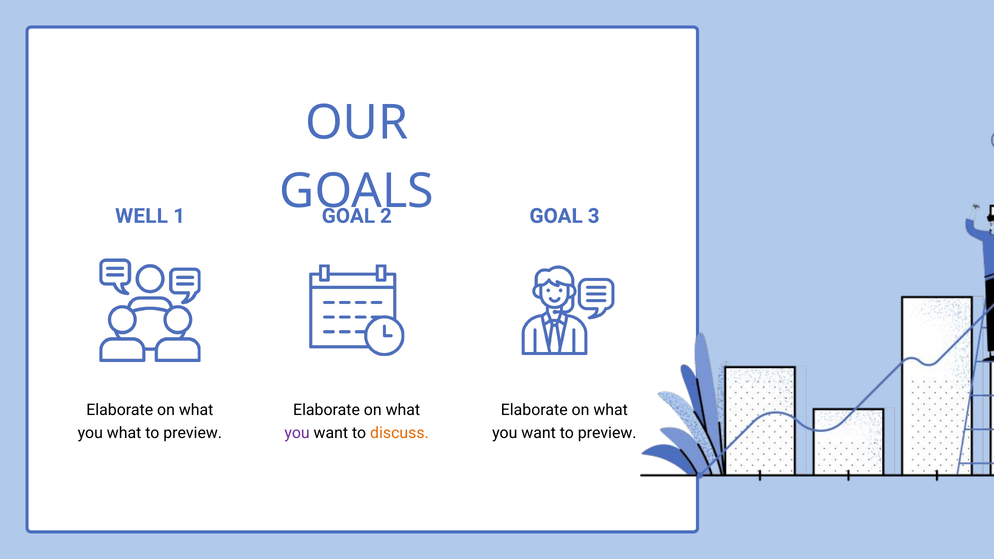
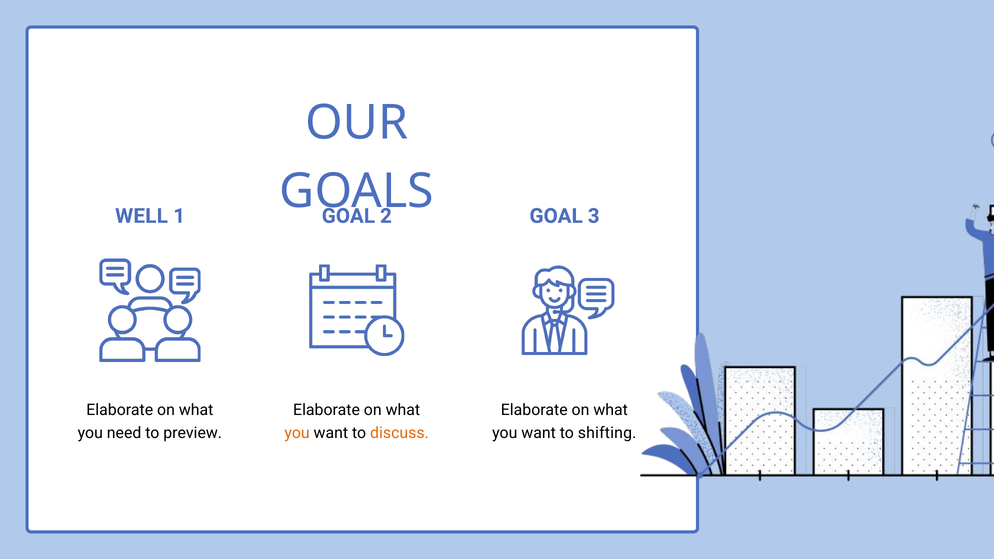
you what: what -> need
you at (297, 433) colour: purple -> orange
want to preview: preview -> shifting
